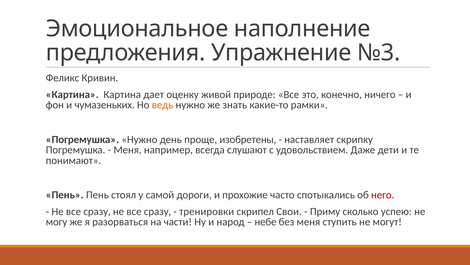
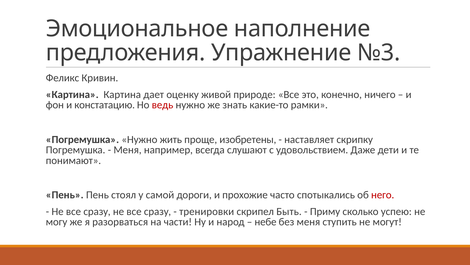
чумазеньких: чумазеньких -> констатацию
ведь colour: orange -> red
день: день -> жить
Свои: Свои -> Быть
